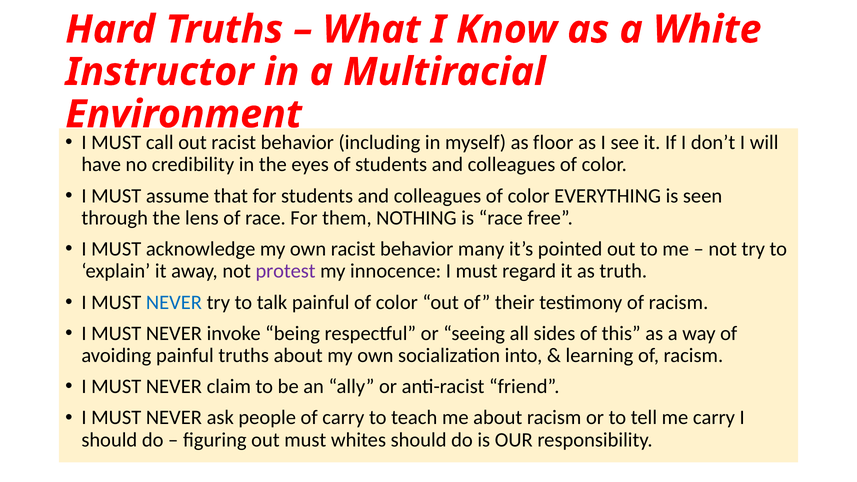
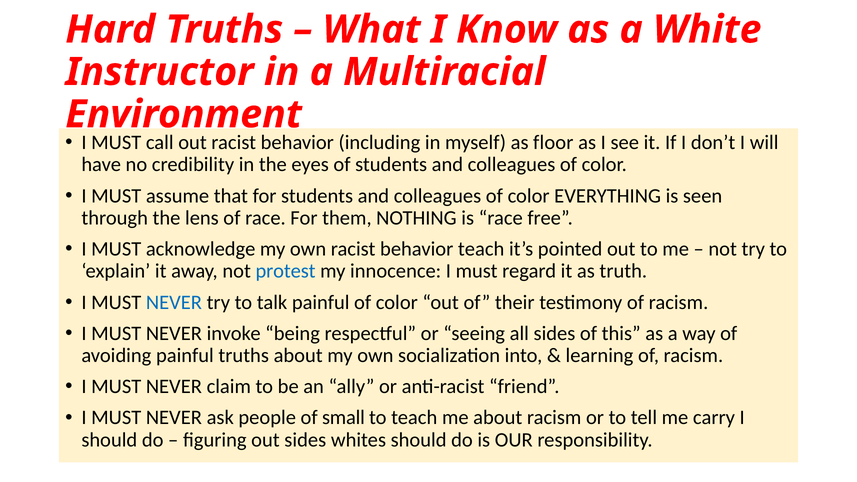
behavior many: many -> teach
protest colour: purple -> blue
of carry: carry -> small
out must: must -> sides
